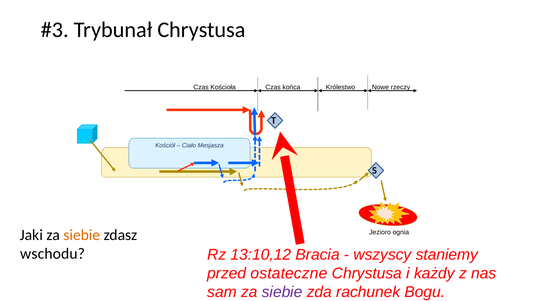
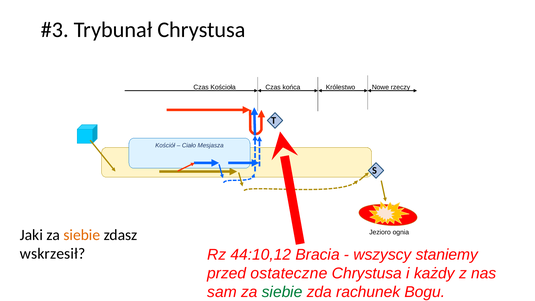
13:10,12: 13:10,12 -> 44:10,12
wschodu: wschodu -> wskrzesił
siebie at (282, 292) colour: purple -> green
